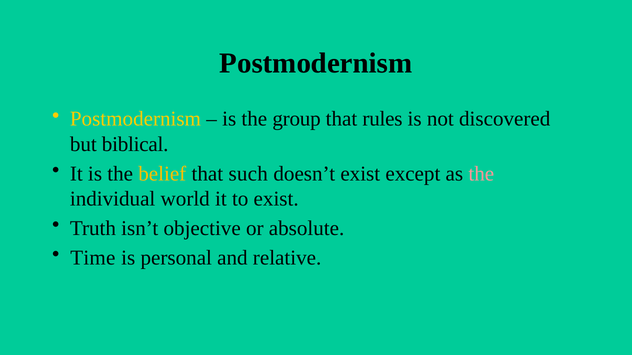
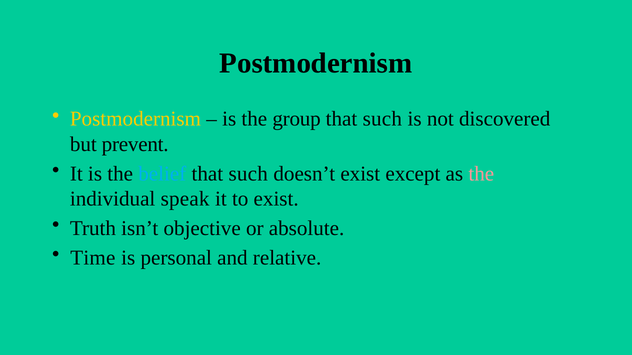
rules at (383, 119): rules -> such
biblical: biblical -> prevent
belief colour: yellow -> light blue
world: world -> speak
